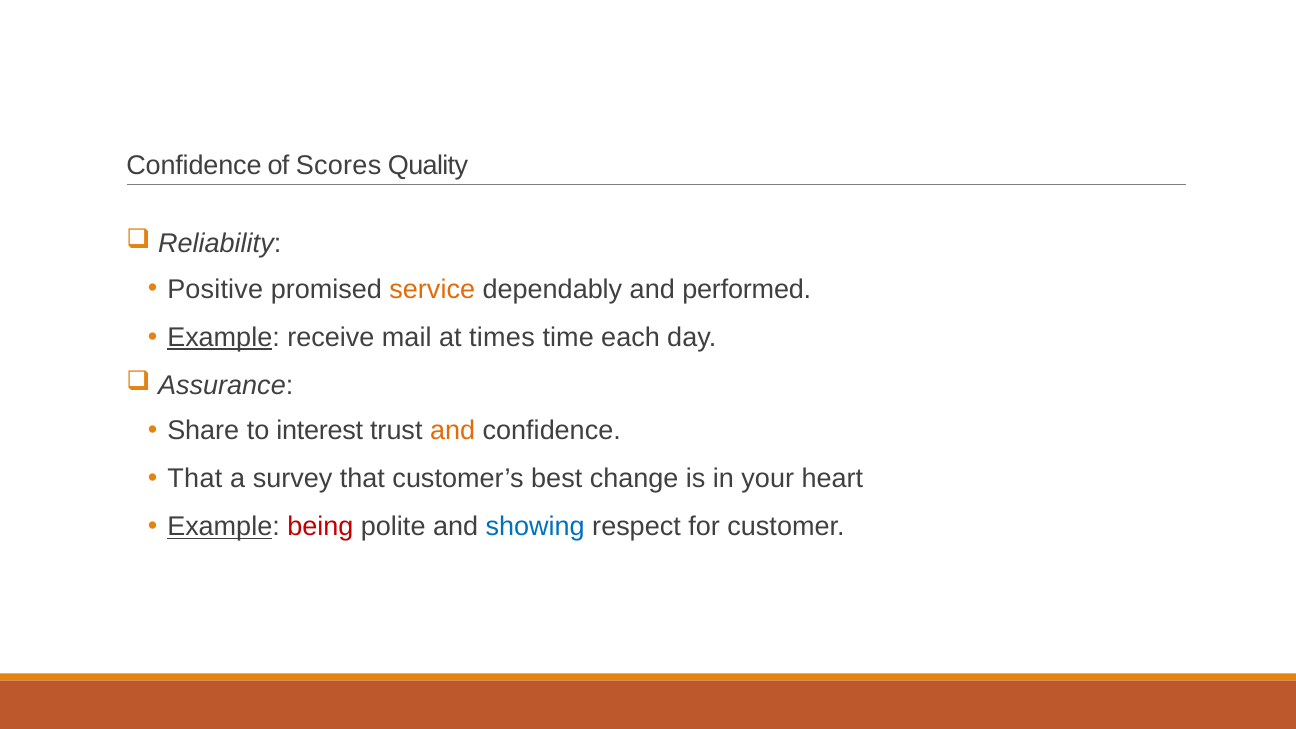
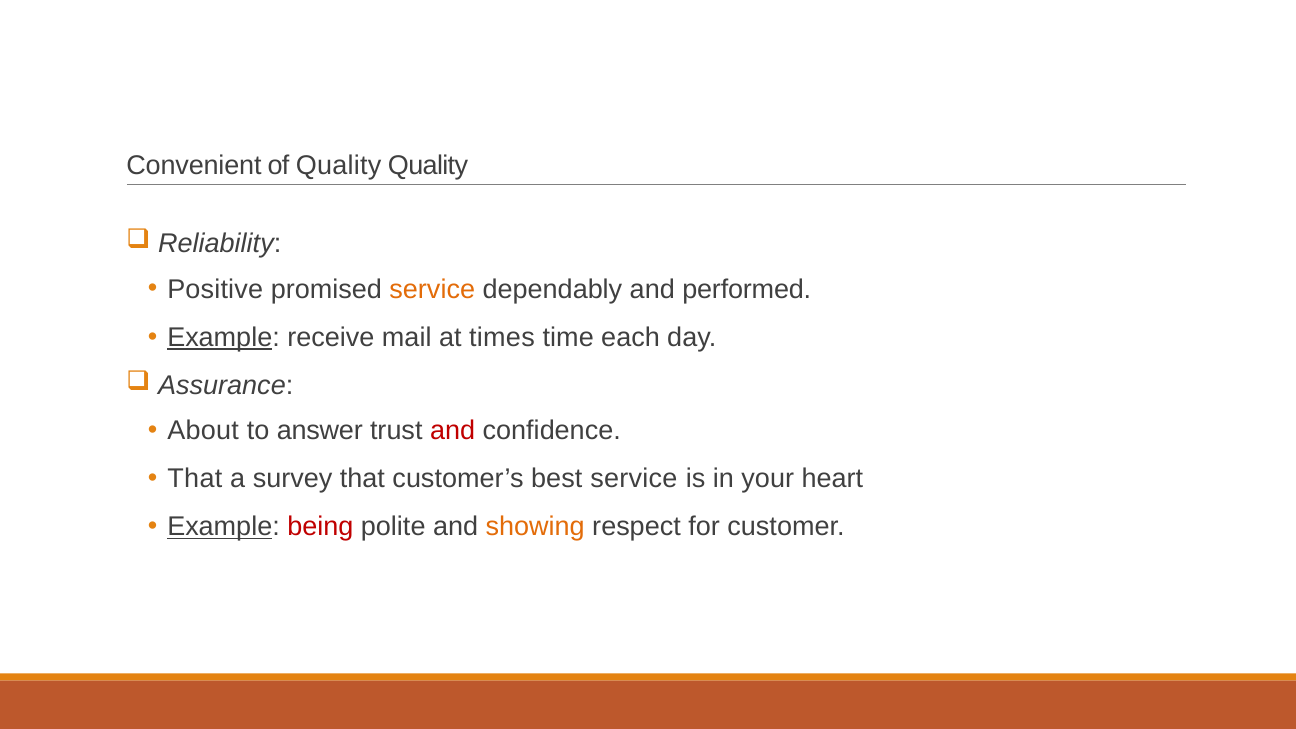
Confidence at (194, 165): Confidence -> Convenient
of Scores: Scores -> Quality
Share: Share -> About
interest: interest -> answer
and at (453, 431) colour: orange -> red
best change: change -> service
showing colour: blue -> orange
